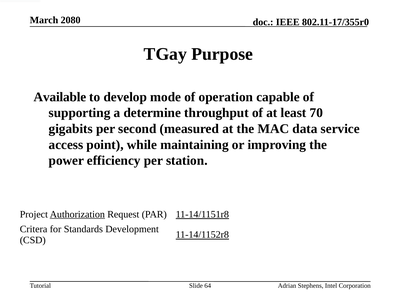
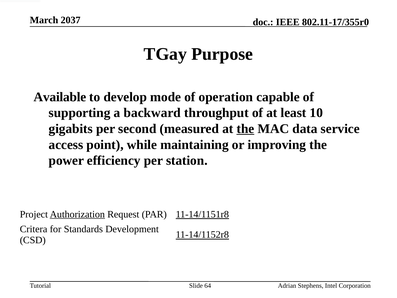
2080: 2080 -> 2037
determine: determine -> backward
70: 70 -> 10
the at (245, 129) underline: none -> present
